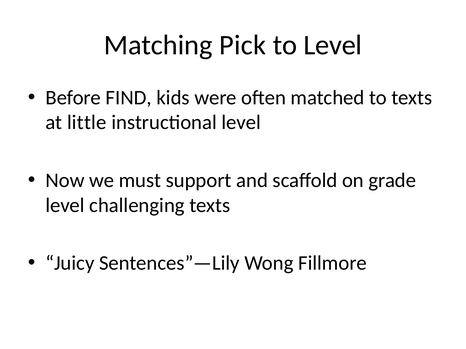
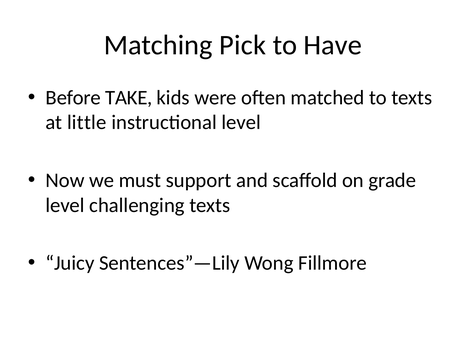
to Level: Level -> Have
FIND: FIND -> TAKE
